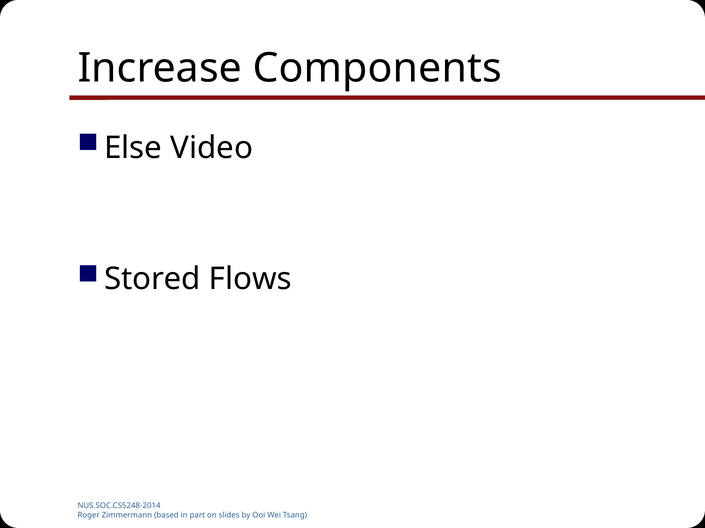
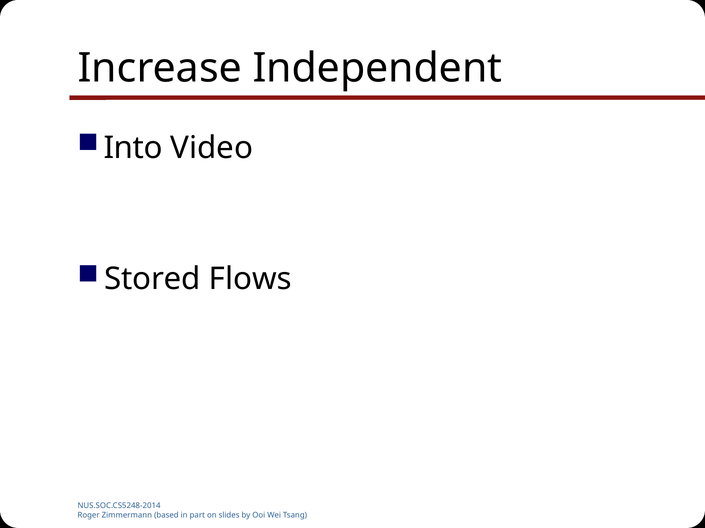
Components: Components -> Independent
Else: Else -> Into
